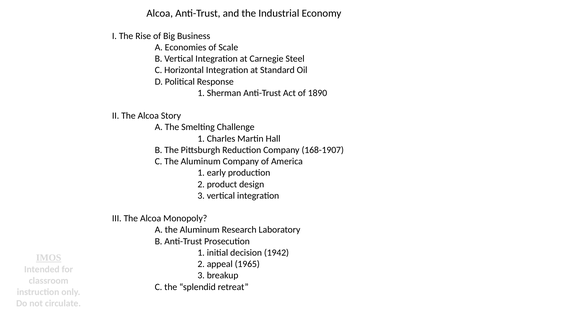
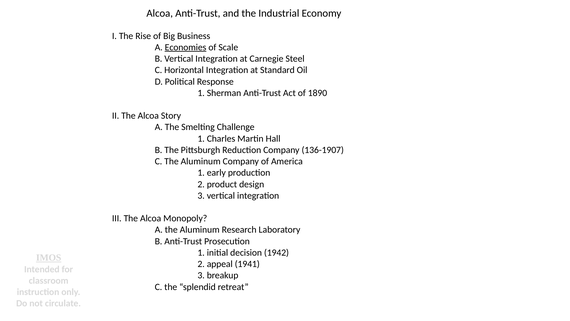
Economies underline: none -> present
168-1907: 168-1907 -> 136-1907
1965: 1965 -> 1941
